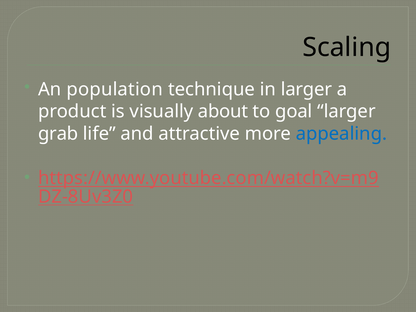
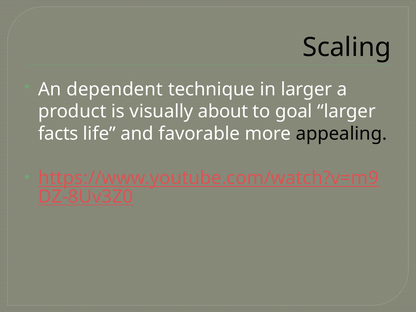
population: population -> dependent
grab: grab -> facts
attractive: attractive -> favorable
appealing colour: blue -> black
